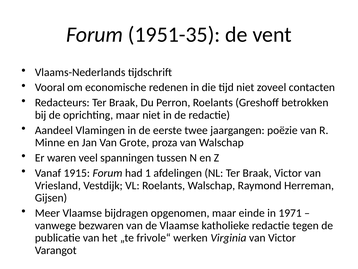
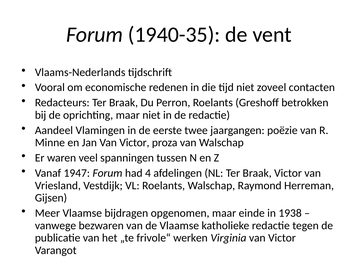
1951-35: 1951-35 -> 1940-35
Jan Van Grote: Grote -> Victor
1915: 1915 -> 1947
1: 1 -> 4
1971: 1971 -> 1938
